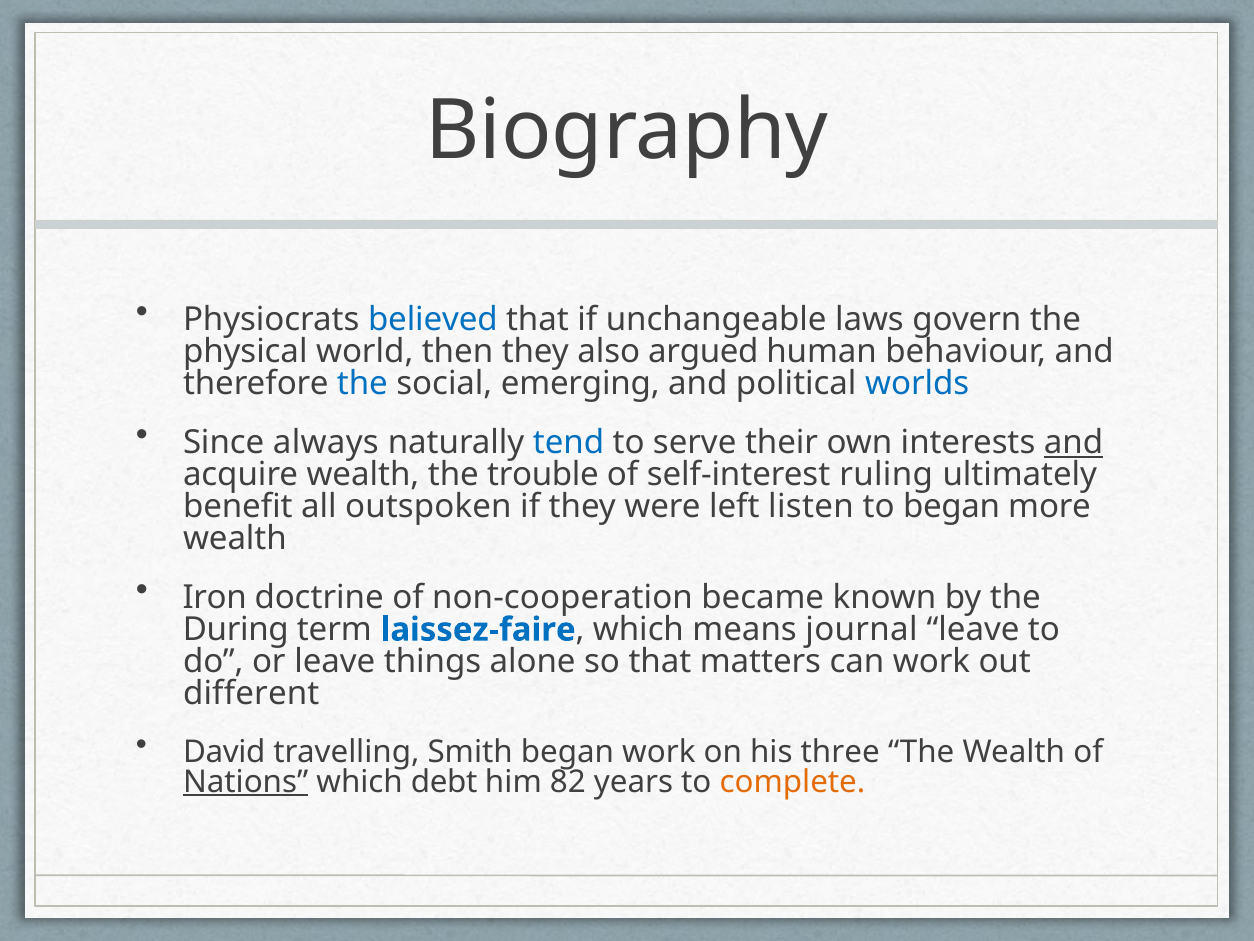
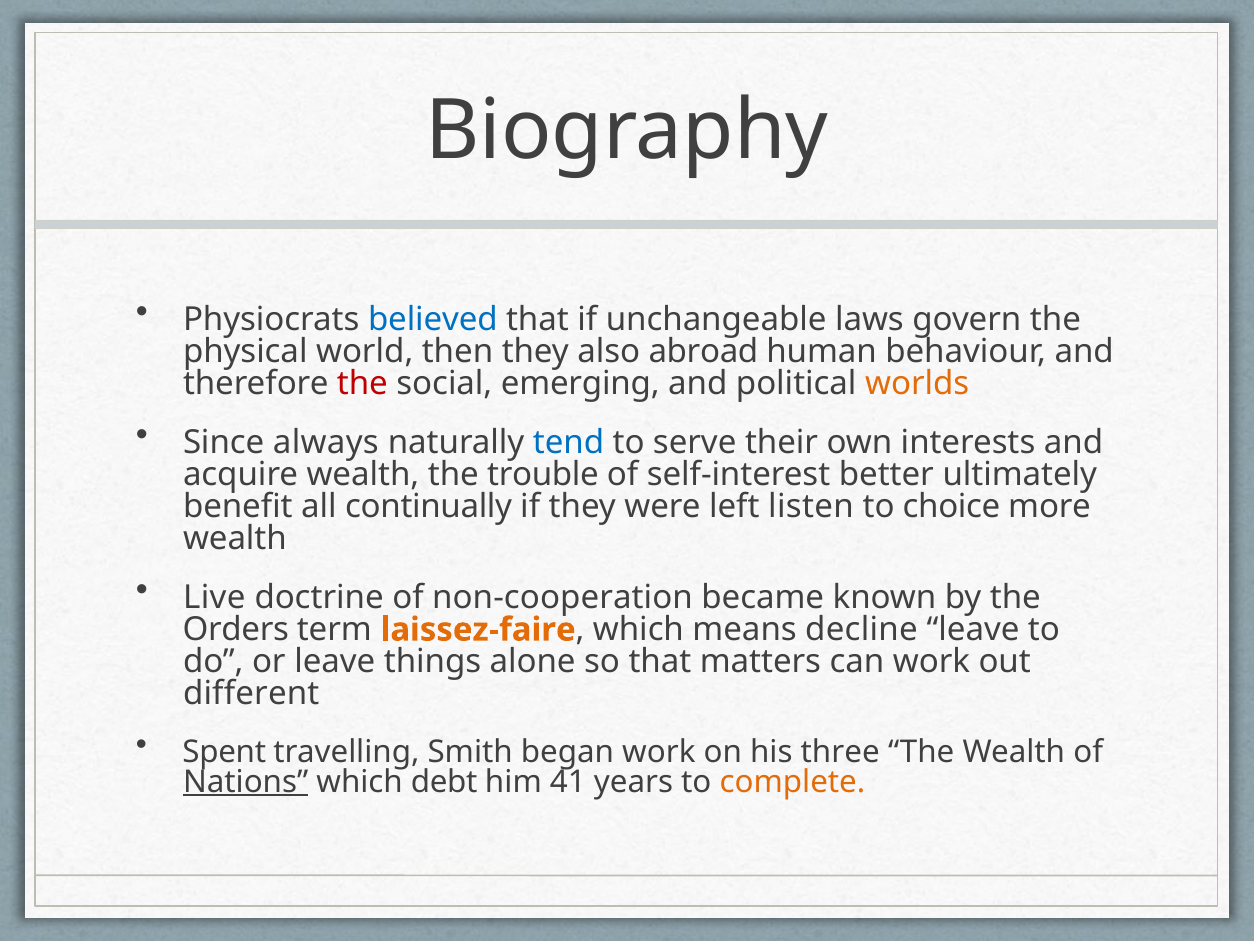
argued: argued -> abroad
the at (362, 383) colour: blue -> red
worlds colour: blue -> orange
and at (1073, 443) underline: present -> none
ruling: ruling -> better
outspoken: outspoken -> continually
to began: began -> choice
Iron: Iron -> Live
During: During -> Orders
laissez-faire colour: blue -> orange
journal: journal -> decline
David: David -> Spent
82: 82 -> 41
